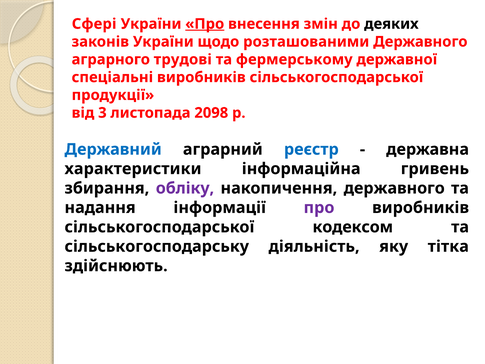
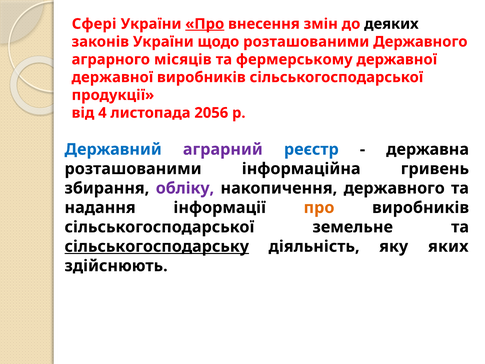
трудові: трудові -> місяців
спеціальні at (112, 77): спеціальні -> державної
3: 3 -> 4
2098: 2098 -> 2056
аграрний colour: black -> purple
характеристики at (133, 169): характеристики -> розташованими
про at (319, 207) colour: purple -> orange
кодексом: кодексом -> земельне
сільськогосподарську underline: none -> present
тітка: тітка -> яких
